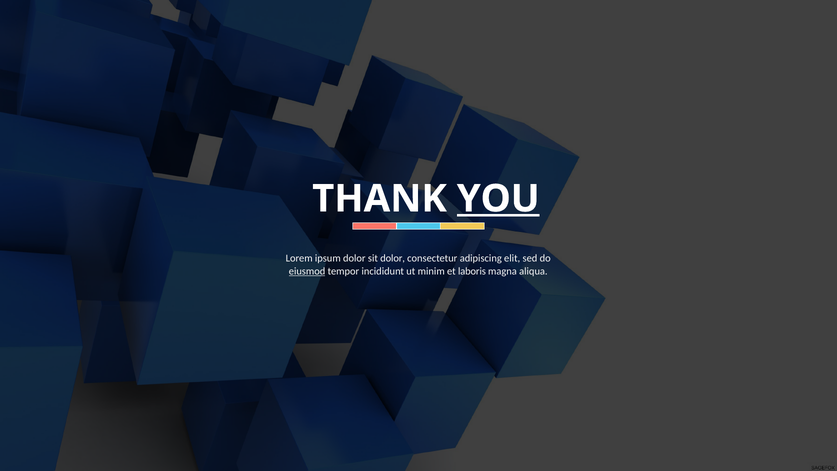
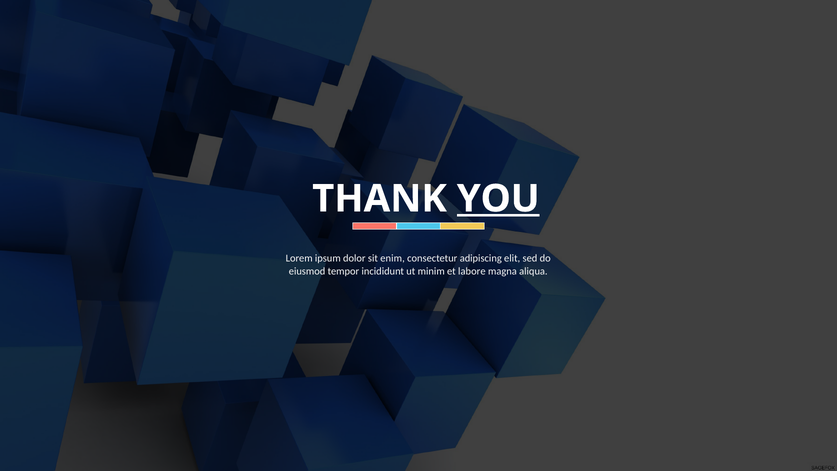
sit dolor: dolor -> enim
eiusmod underline: present -> none
laboris: laboris -> labore
